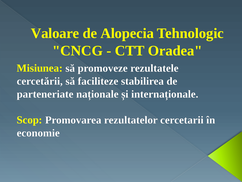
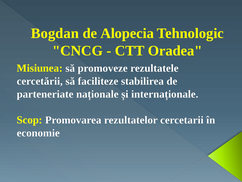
Valoare: Valoare -> Bogdan
